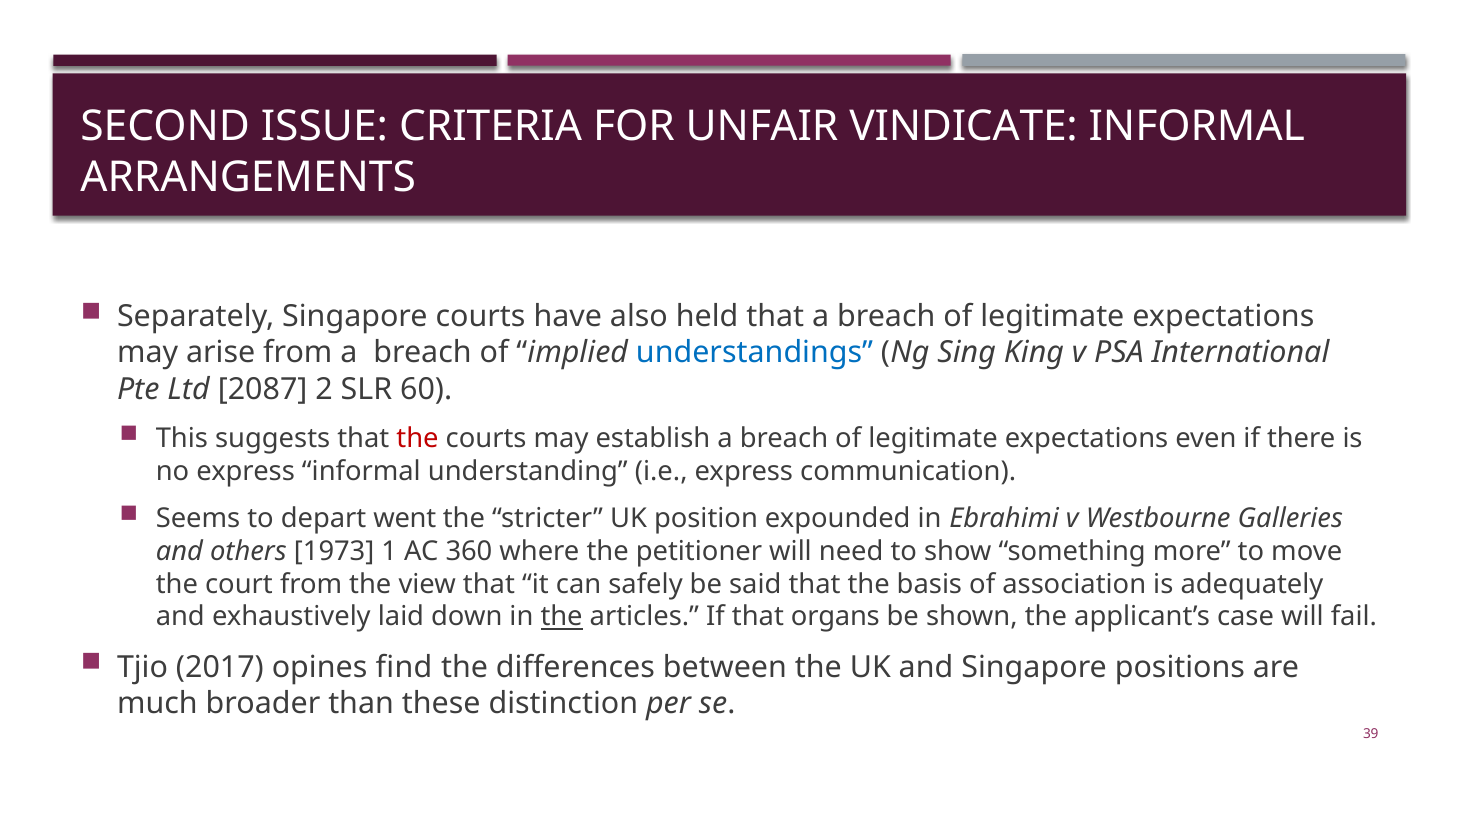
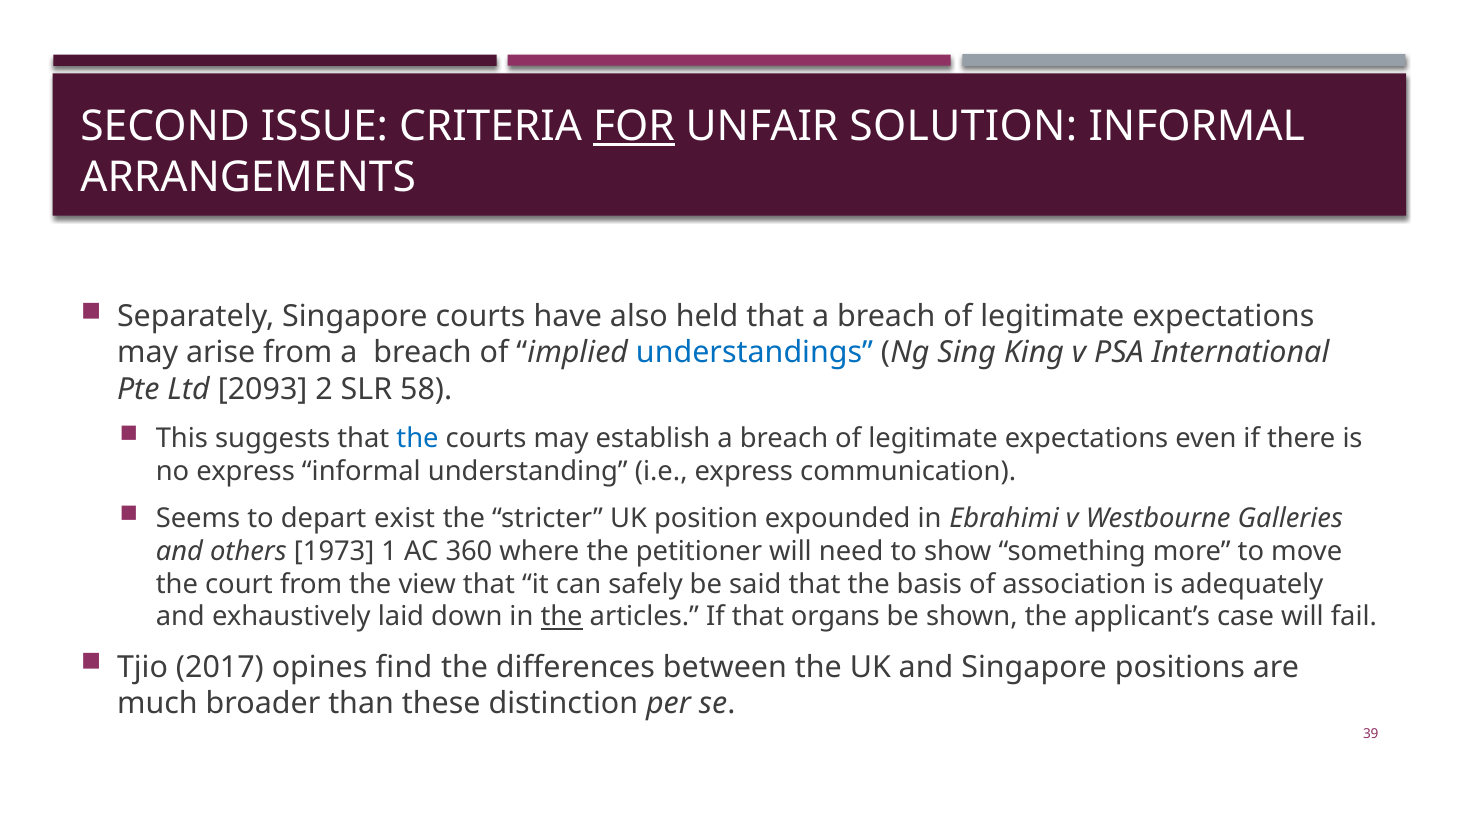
FOR underline: none -> present
VINDICATE: VINDICATE -> SOLUTION
2087: 2087 -> 2093
60: 60 -> 58
the at (418, 439) colour: red -> blue
went: went -> exist
